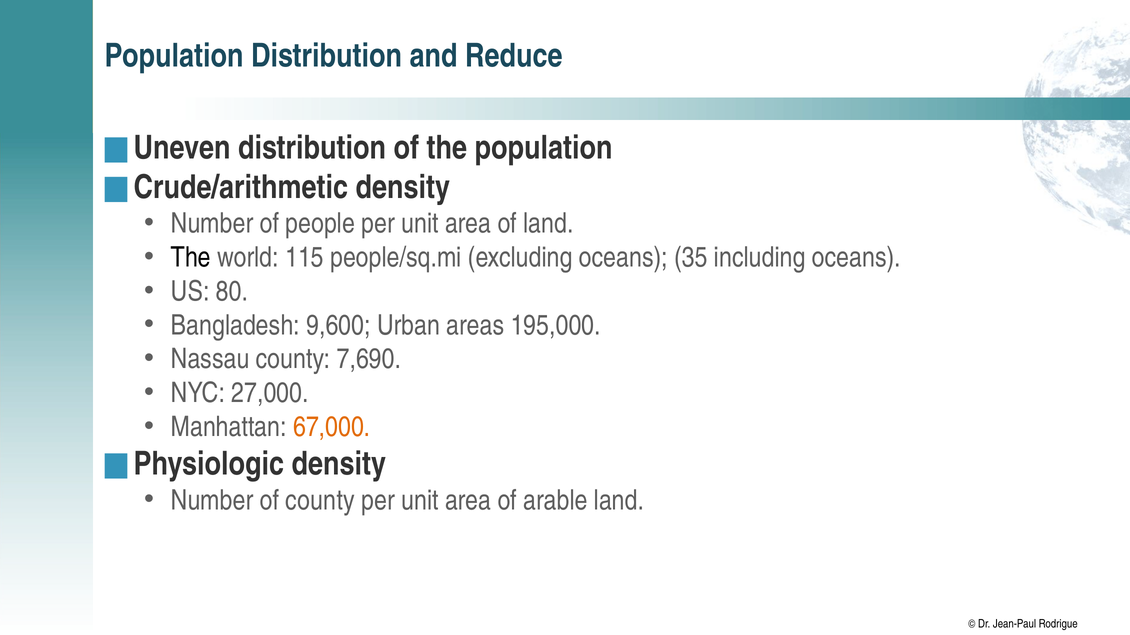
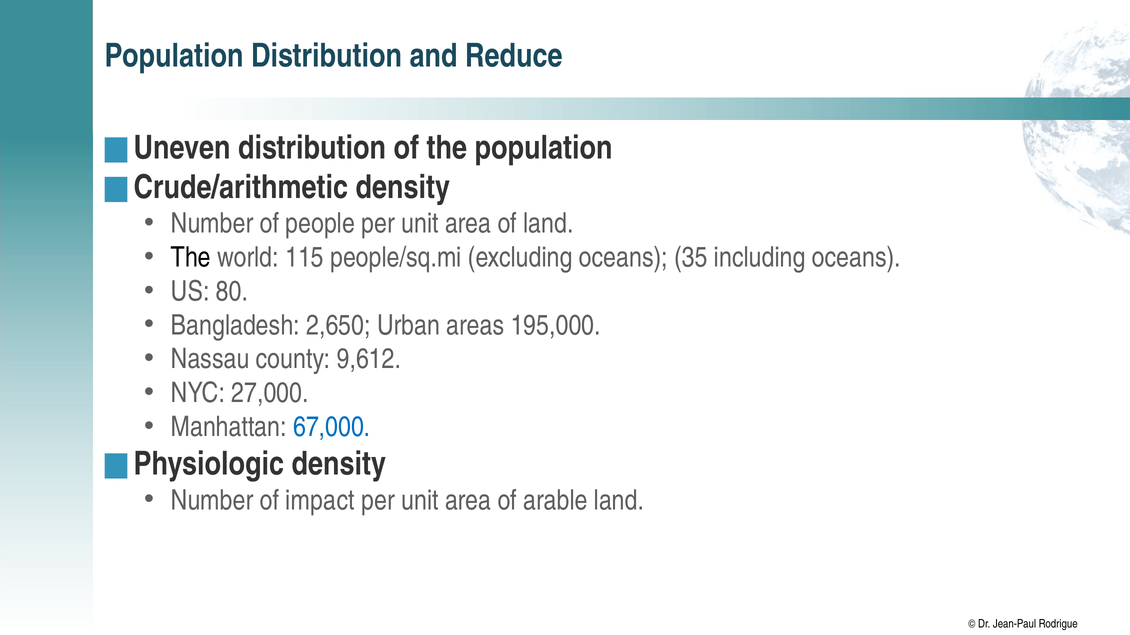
9,600: 9,600 -> 2,650
7,690: 7,690 -> 9,612
67,000 colour: orange -> blue
of county: county -> impact
